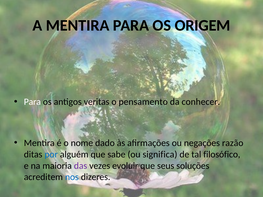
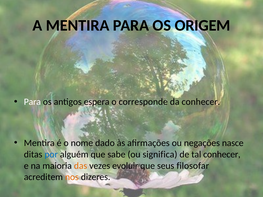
veritas: veritas -> espera
pensamento: pensamento -> corresponde
razão: razão -> nasce
tal filosófico: filosófico -> conhecer
das colour: purple -> orange
soluções: soluções -> filosofar
nos colour: blue -> orange
